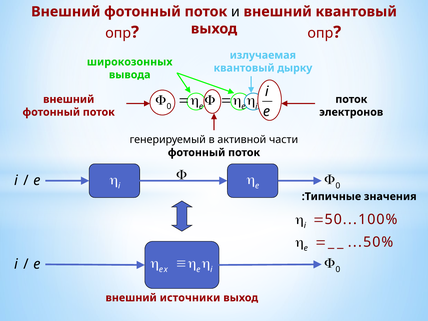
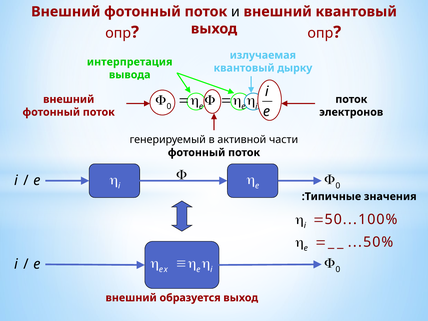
широкозонных: широкозонных -> интерпретация
источники: источники -> образуется
